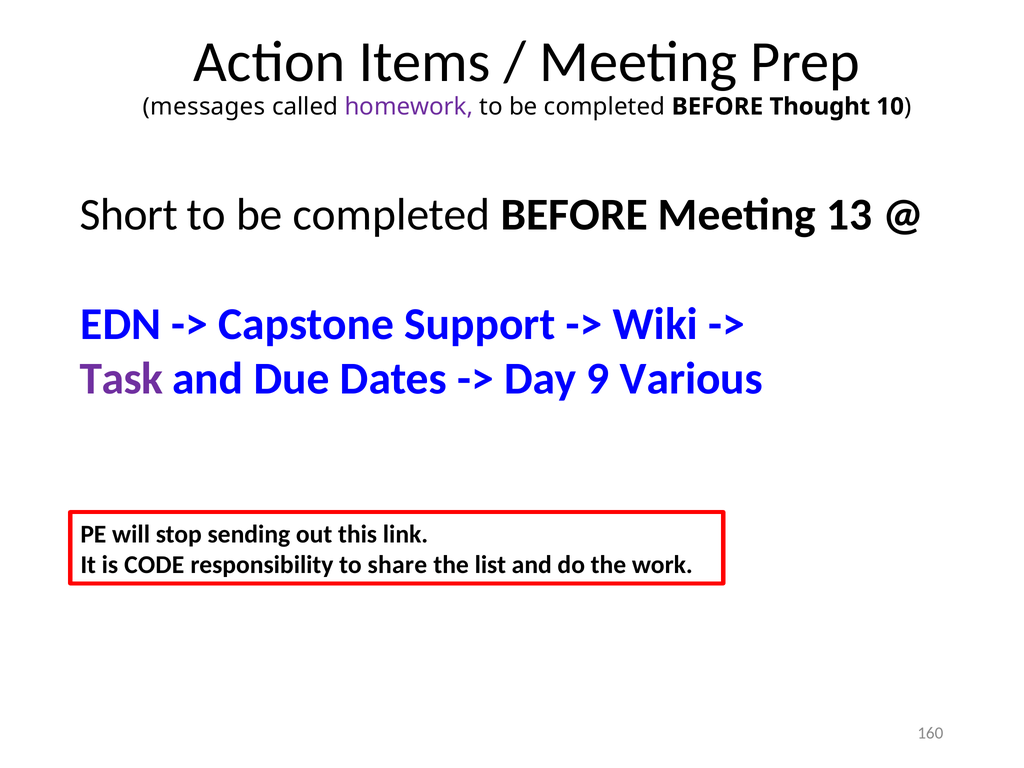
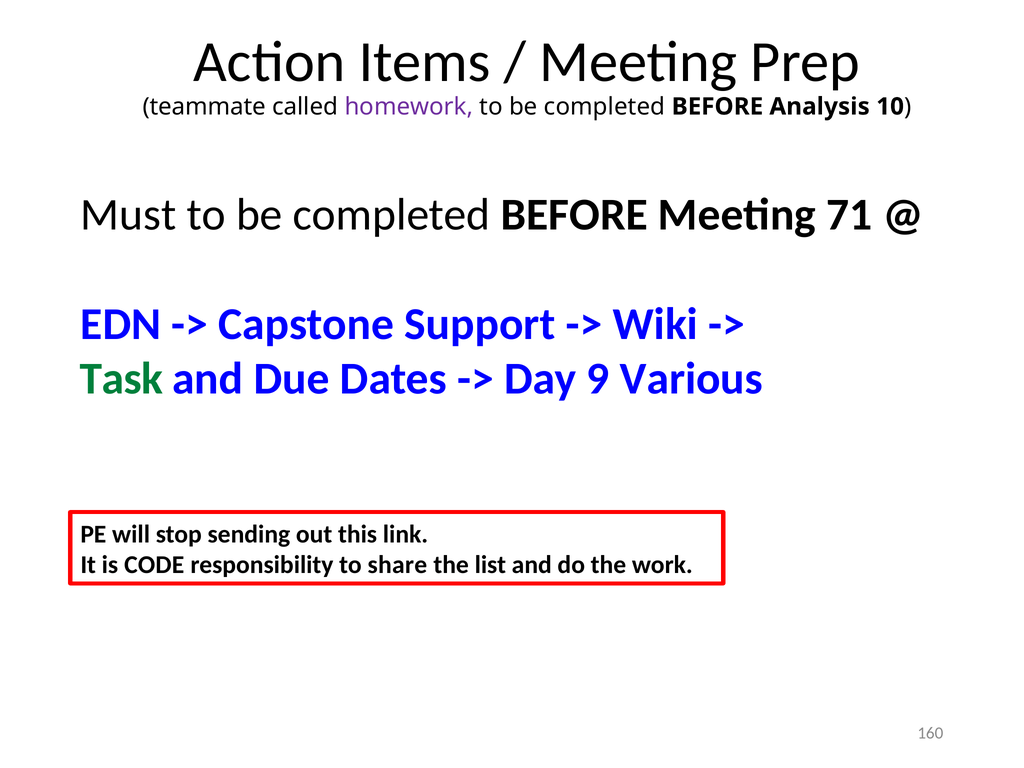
messages: messages -> teammate
Thought: Thought -> Analysis
Short: Short -> Must
13: 13 -> 71
Task colour: purple -> green
